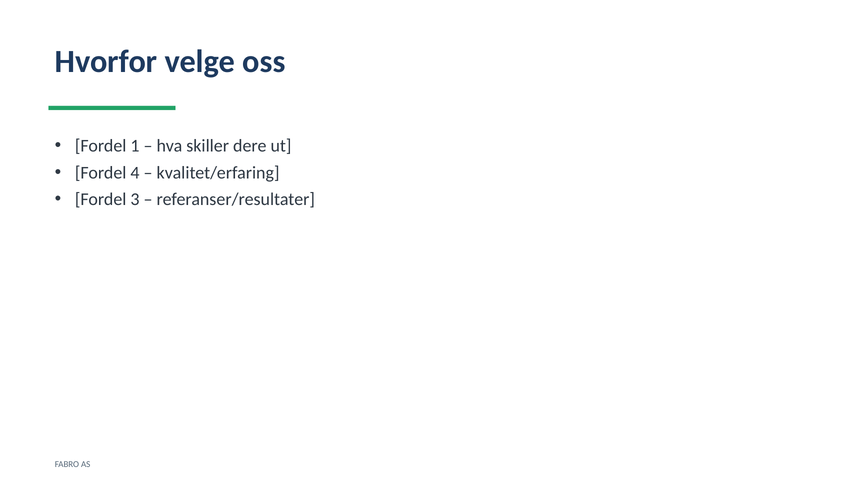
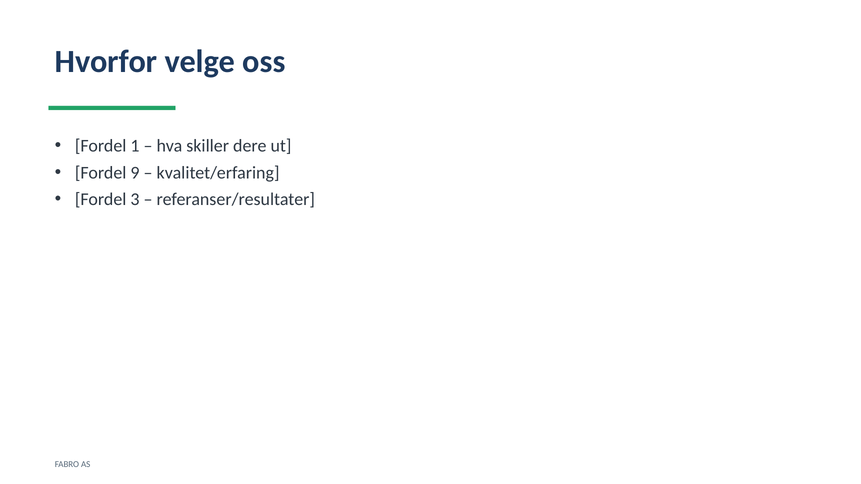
4: 4 -> 9
